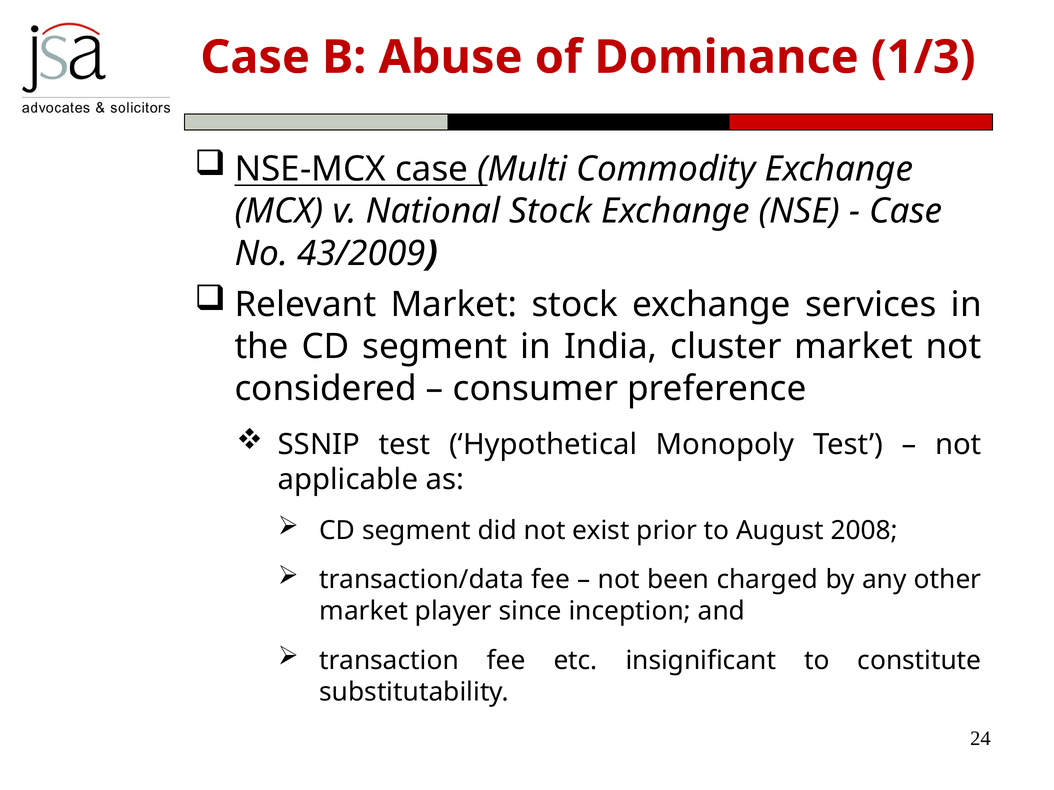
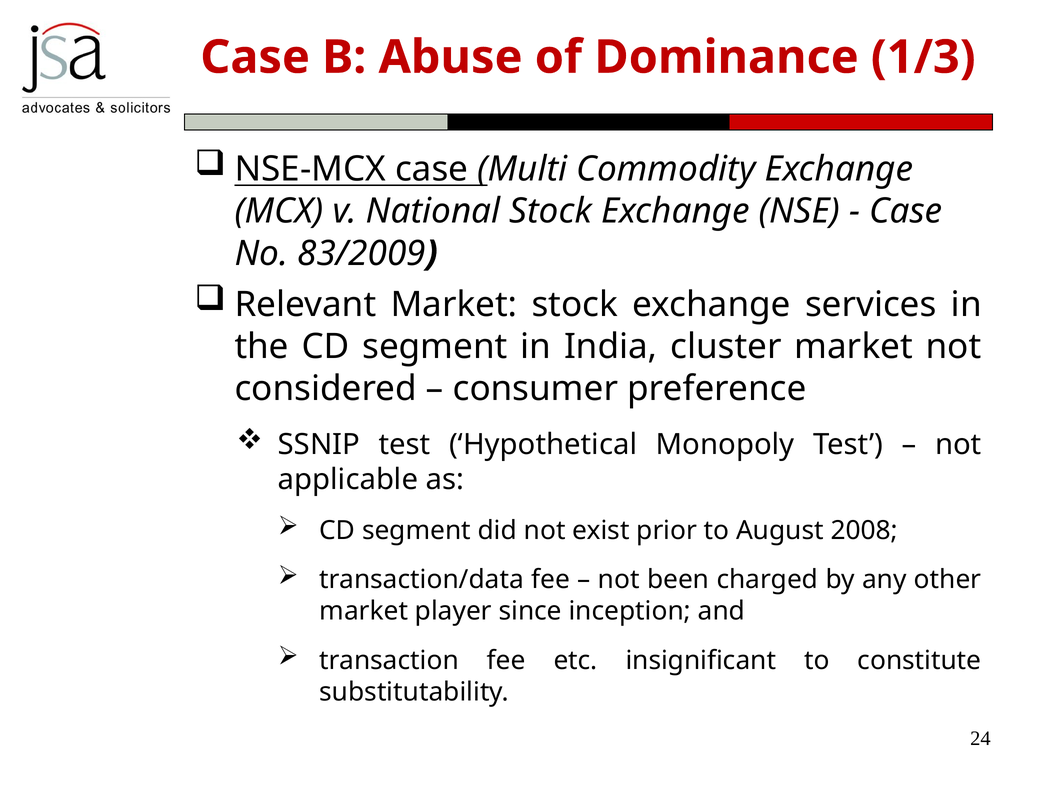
43/2009: 43/2009 -> 83/2009
